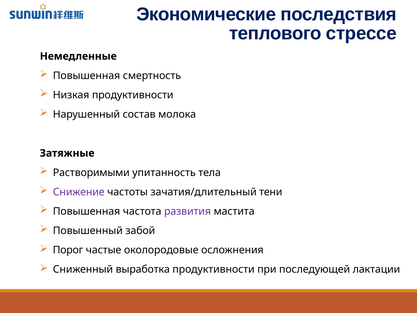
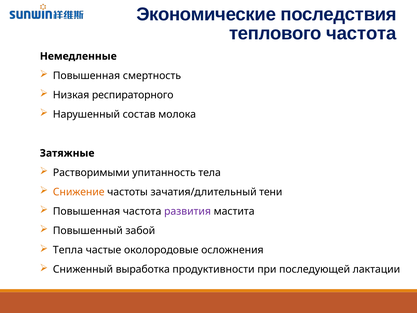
теплового стрессе: стрессе -> частота
Низкая продуктивности: продуктивности -> респираторного
Снижение colour: purple -> orange
Порог: Порог -> Тепла
